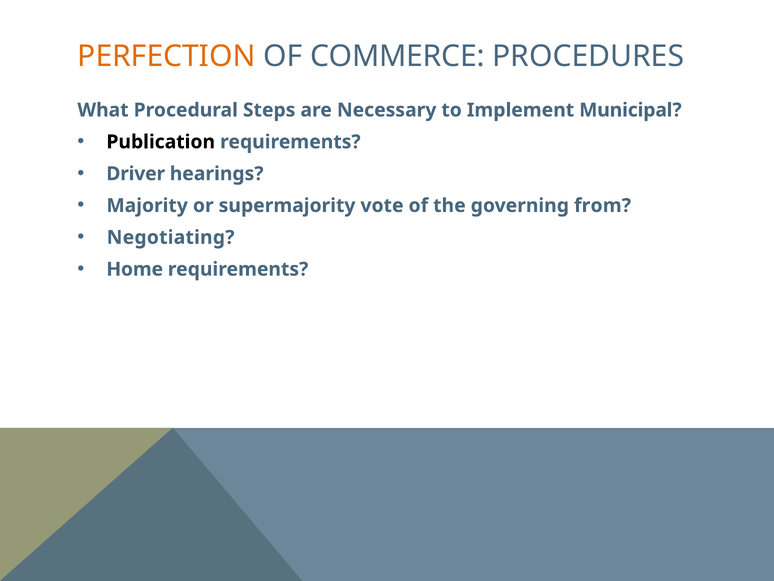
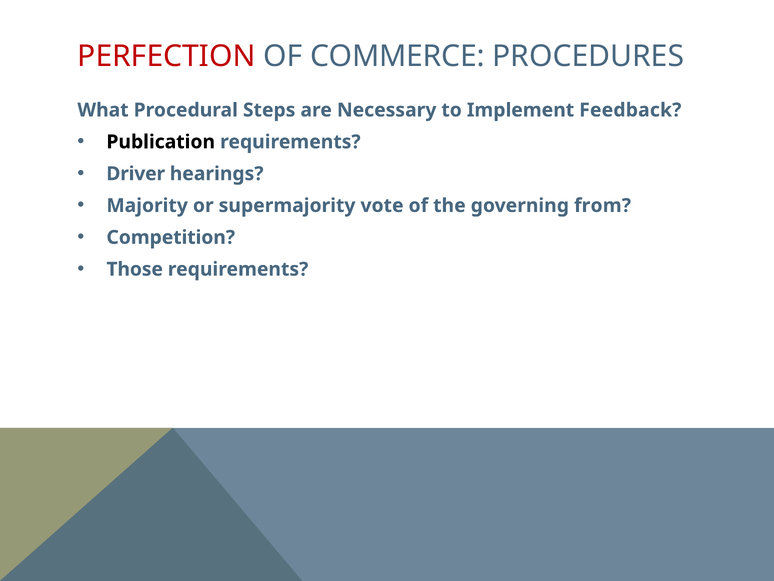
PERFECTION colour: orange -> red
Municipal: Municipal -> Feedback
Negotiating: Negotiating -> Competition
Home: Home -> Those
